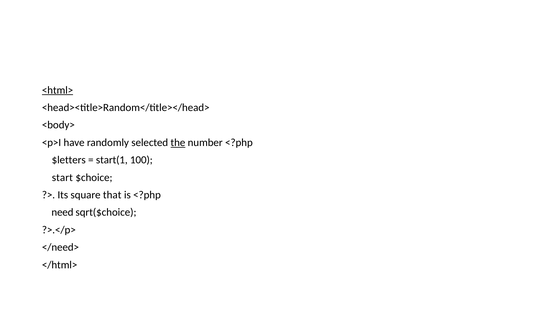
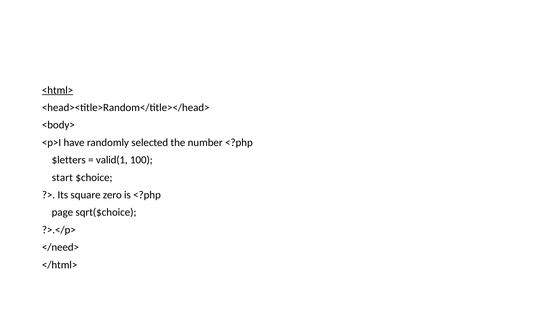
the underline: present -> none
start(1: start(1 -> valid(1
that: that -> zero
need: need -> page
